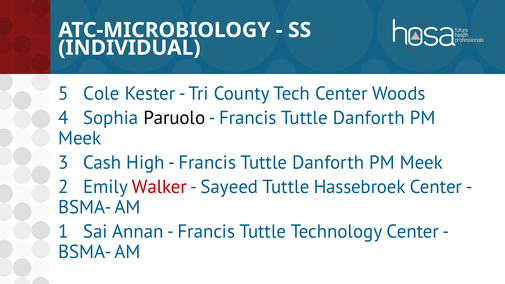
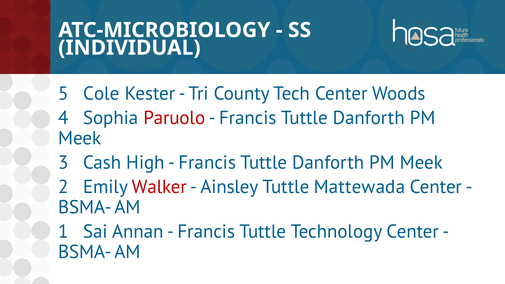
Paruolo colour: black -> red
Sayeed: Sayeed -> Ainsley
Hassebroek: Hassebroek -> Mattewada
